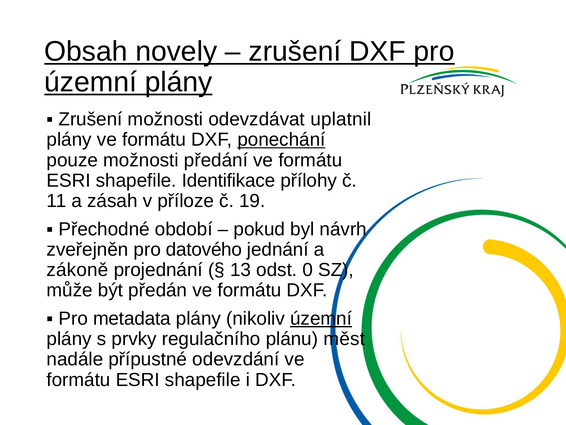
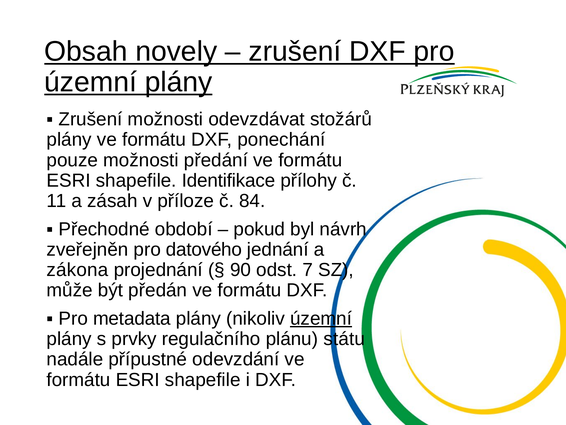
uplatnil: uplatnil -> stožárů
ponechání underline: present -> none
19: 19 -> 84
zákoně: zákoně -> zákona
13: 13 -> 90
0: 0 -> 7
měst: měst -> státu
